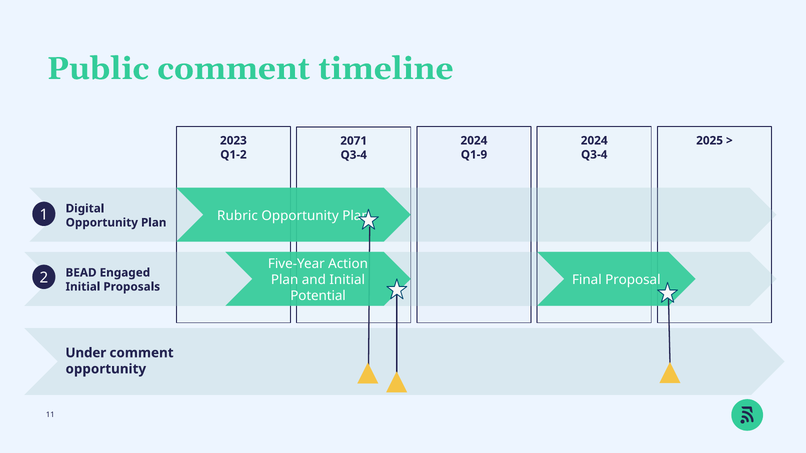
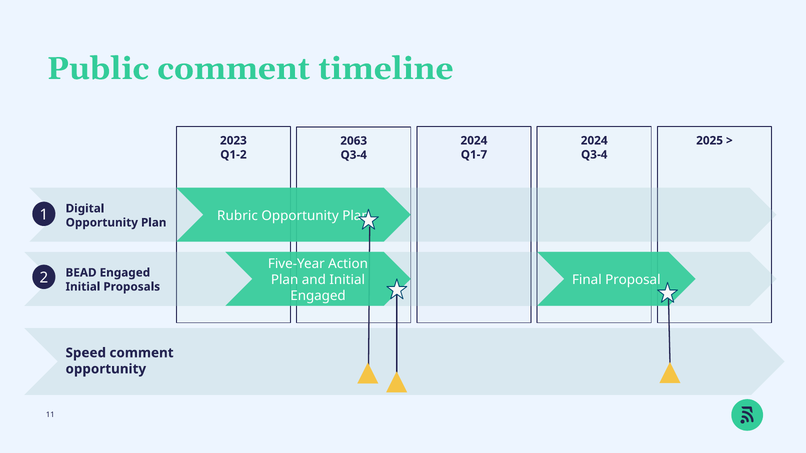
2071: 2071 -> 2063
Q1-9: Q1-9 -> Q1-7
Potential at (318, 296): Potential -> Engaged
Under: Under -> Speed
